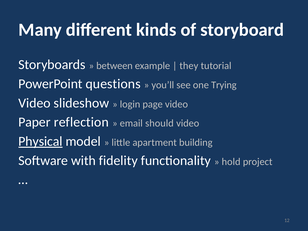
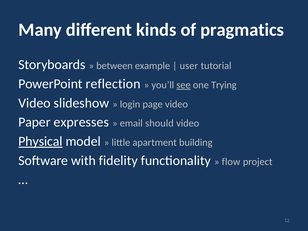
storyboard: storyboard -> pragmatics
they: they -> user
questions: questions -> reflection
see underline: none -> present
reflection: reflection -> expresses
hold: hold -> flow
